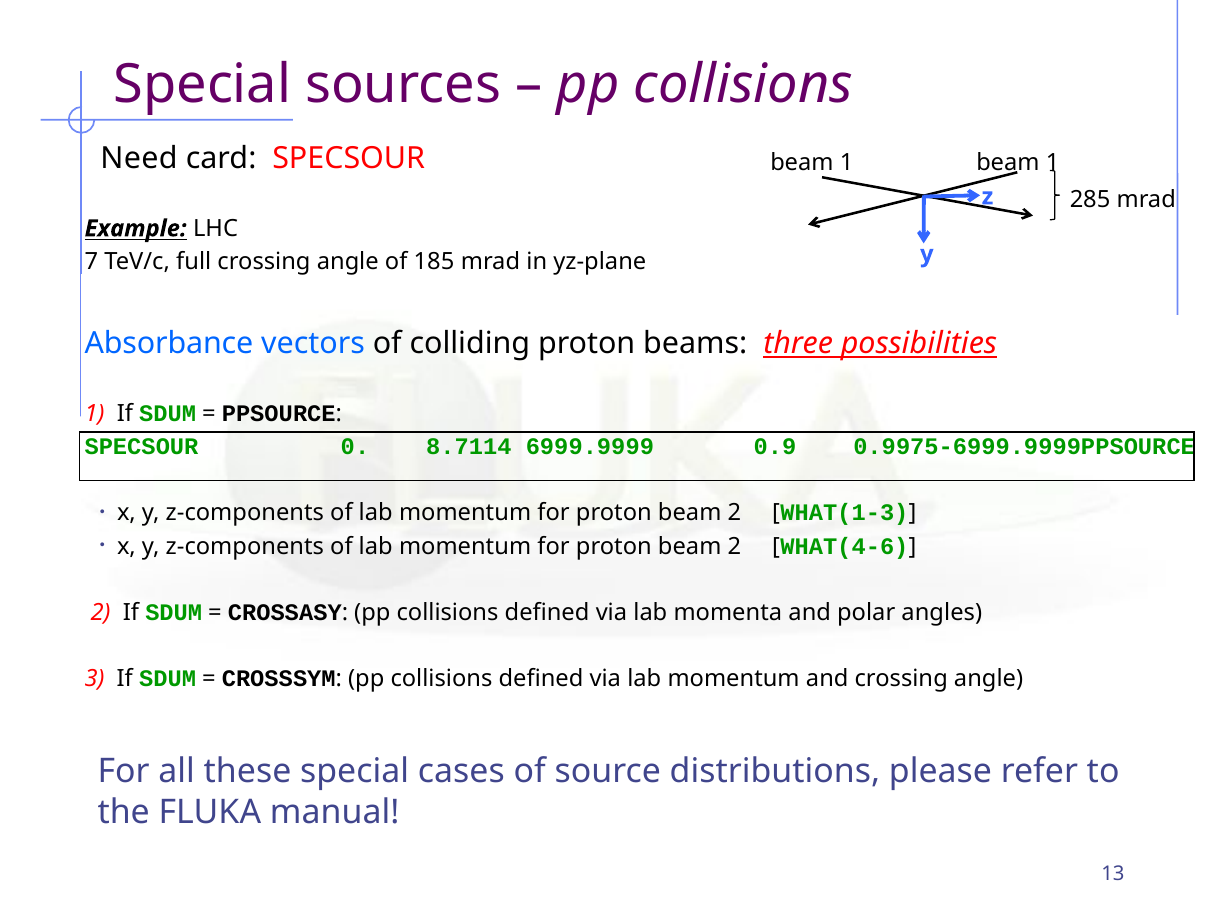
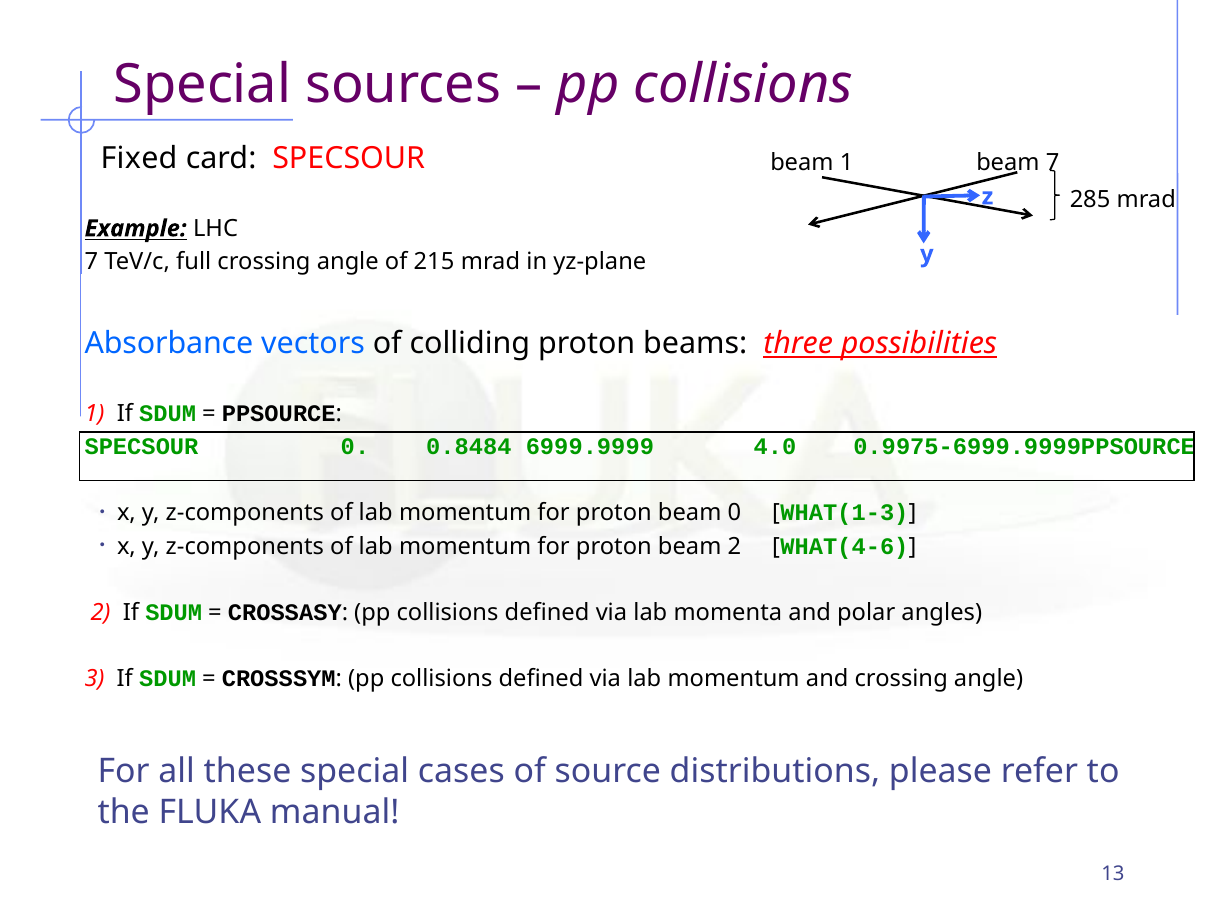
Need: Need -> Fixed
1 beam 1: 1 -> 7
185: 185 -> 215
8.7114: 8.7114 -> 0.8484
0.9: 0.9 -> 4.0
2 at (734, 513): 2 -> 0
